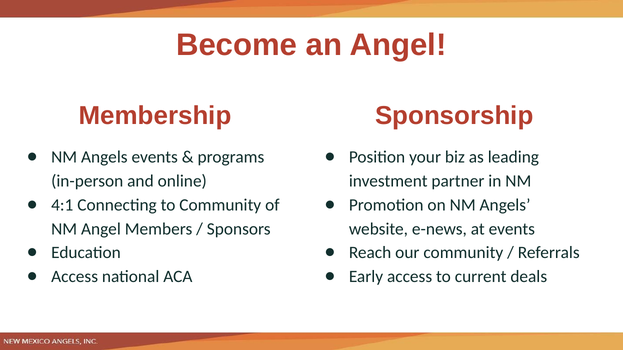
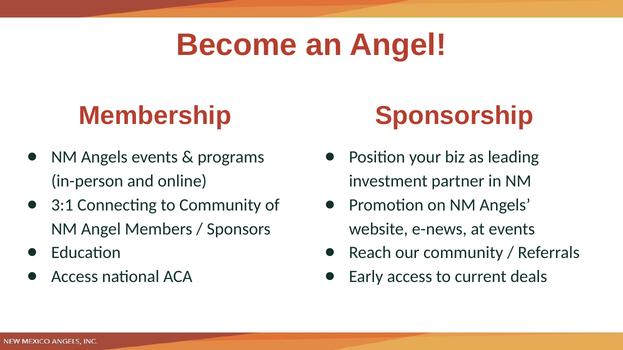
4:1: 4:1 -> 3:1
